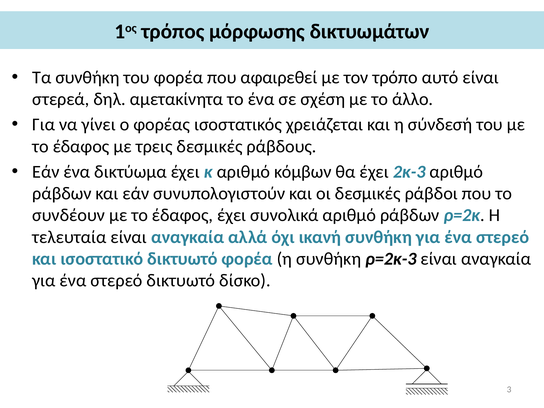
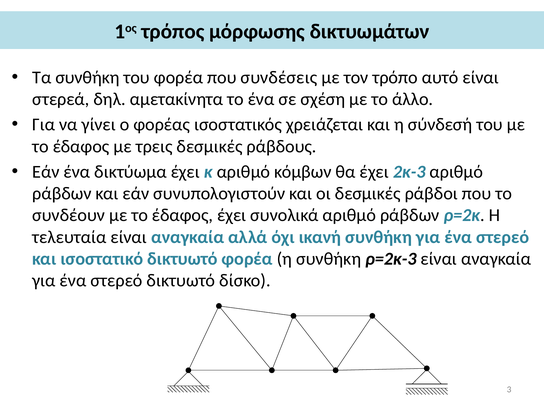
αφαιρεθεί: αφαιρεθεί -> συνδέσεις
